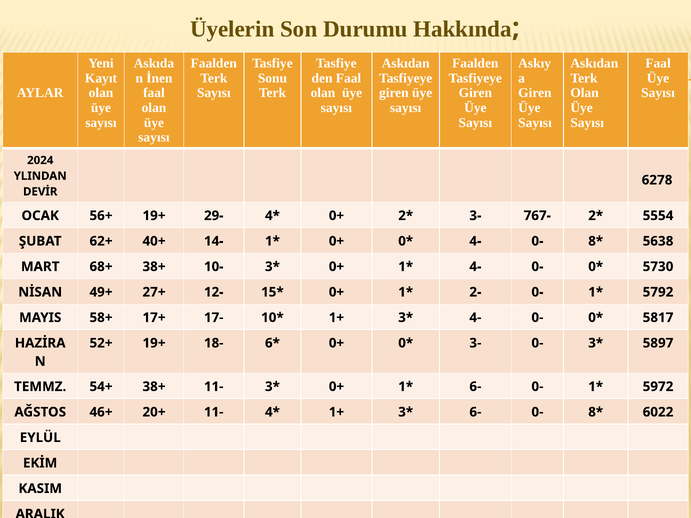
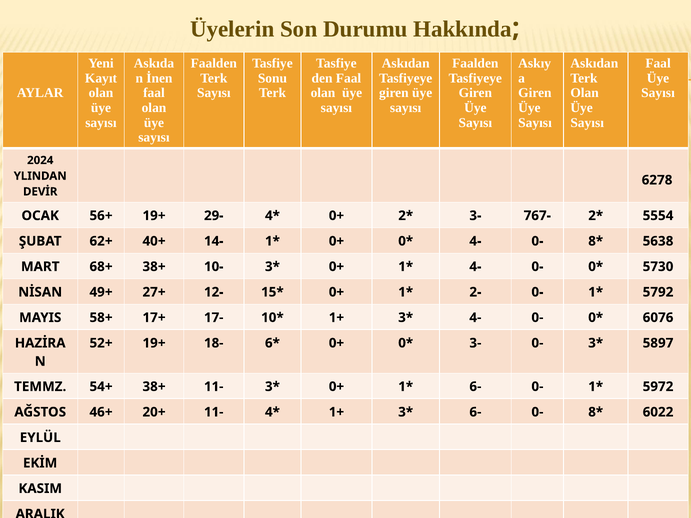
5817: 5817 -> 6076
